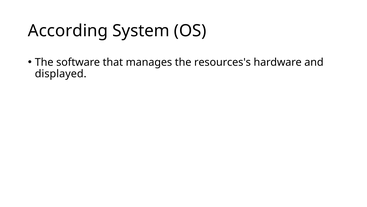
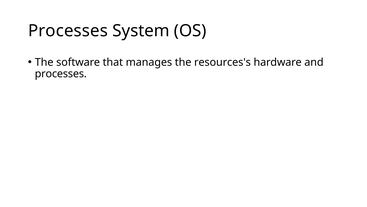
According at (68, 31): According -> Processes
displayed at (61, 74): displayed -> processes
